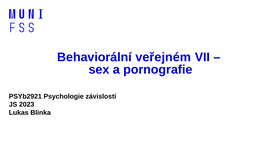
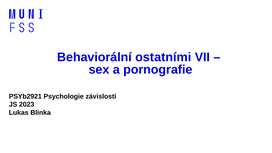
veřejném: veřejném -> ostatními
